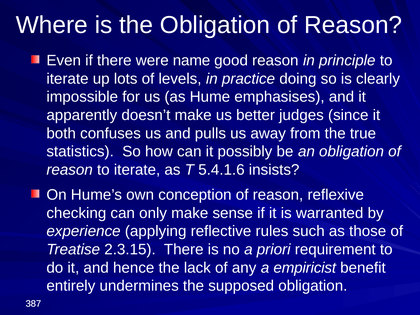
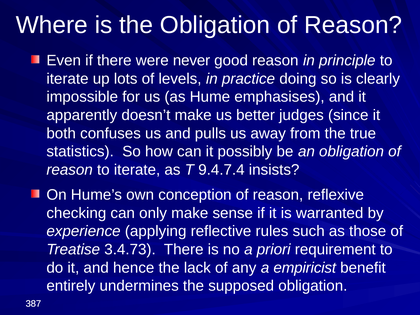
name: name -> never
5.4.1.6: 5.4.1.6 -> 9.4.7.4
2.3.15: 2.3.15 -> 3.4.73
